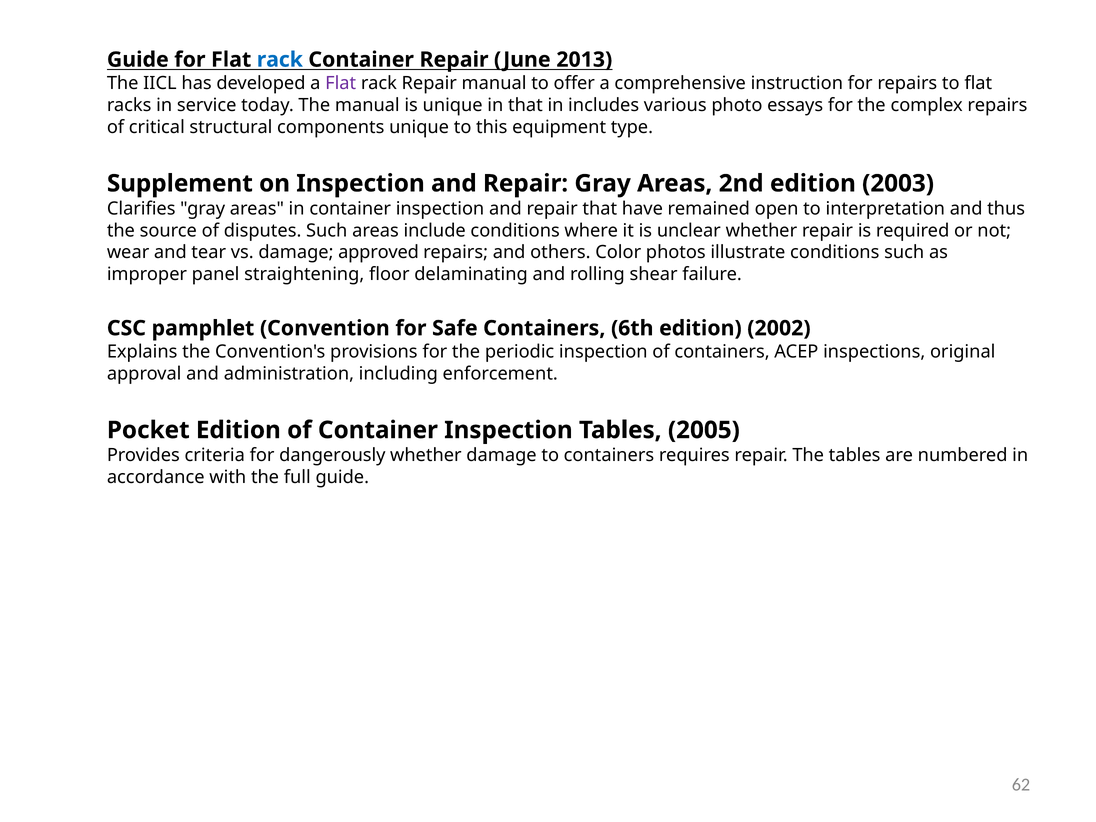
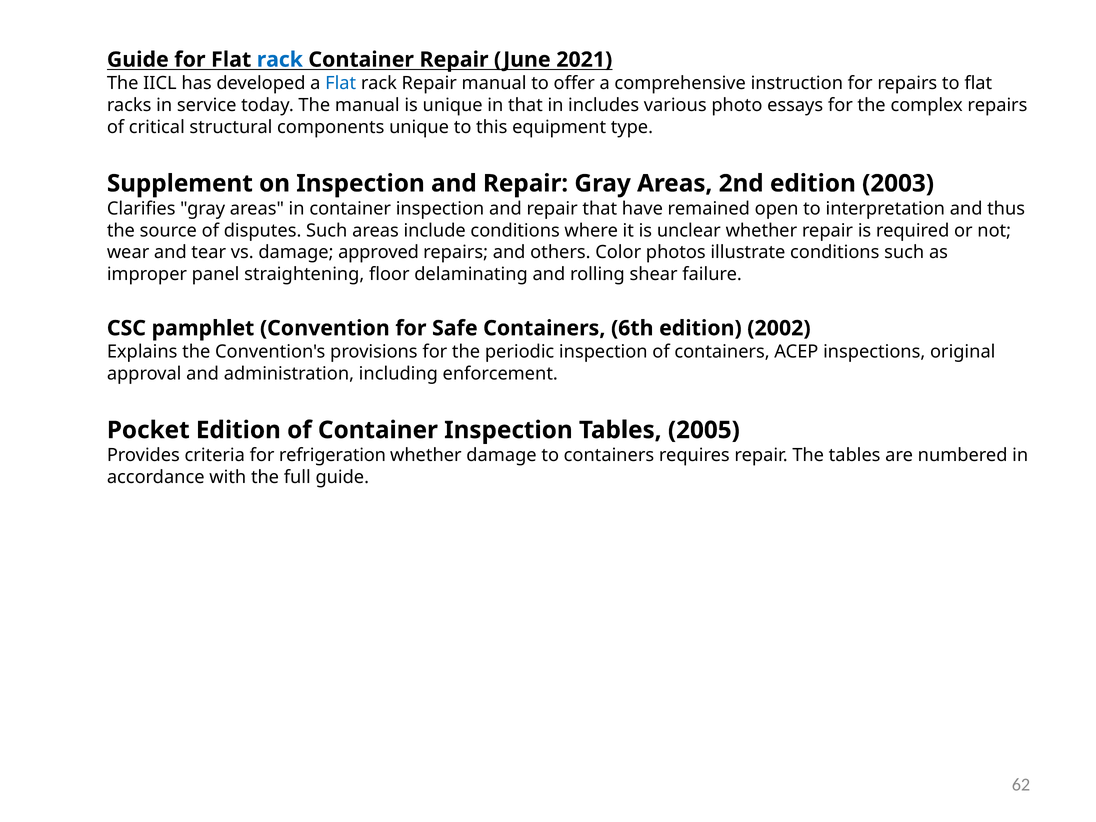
2013: 2013 -> 2021
Flat at (341, 83) colour: purple -> blue
dangerously: dangerously -> refrigeration
